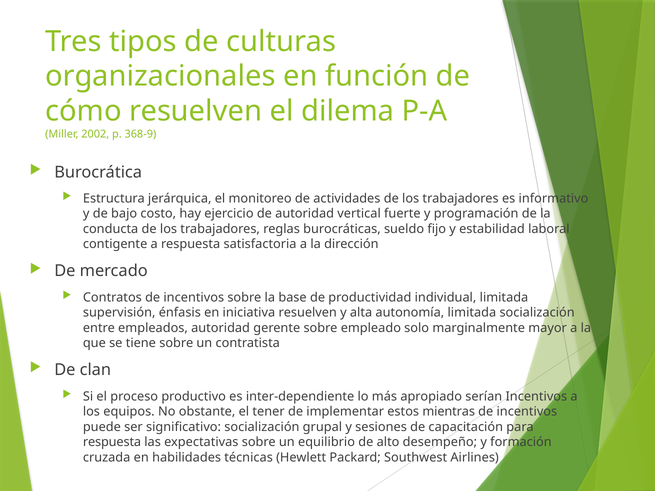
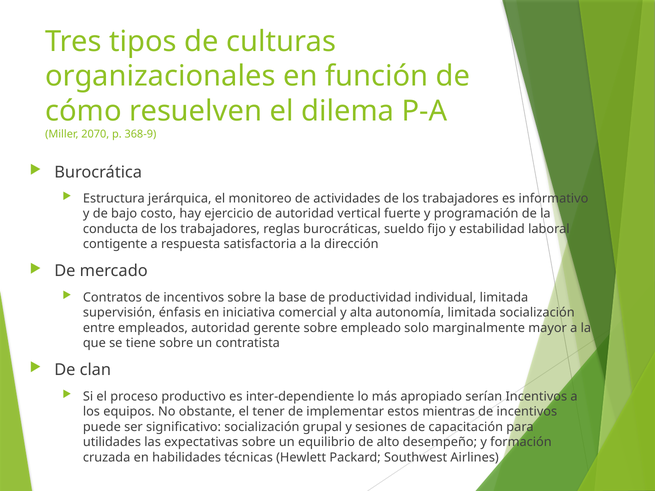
2002: 2002 -> 2070
iniciativa resuelven: resuelven -> comercial
respuesta at (112, 442): respuesta -> utilidades
